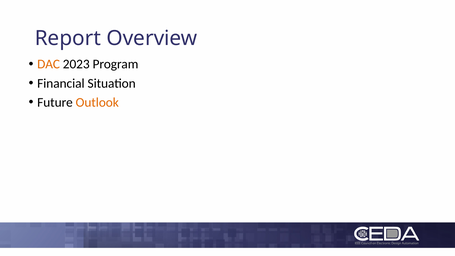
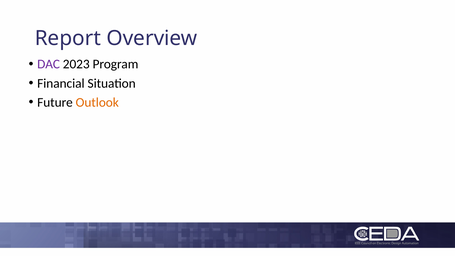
DAC colour: orange -> purple
